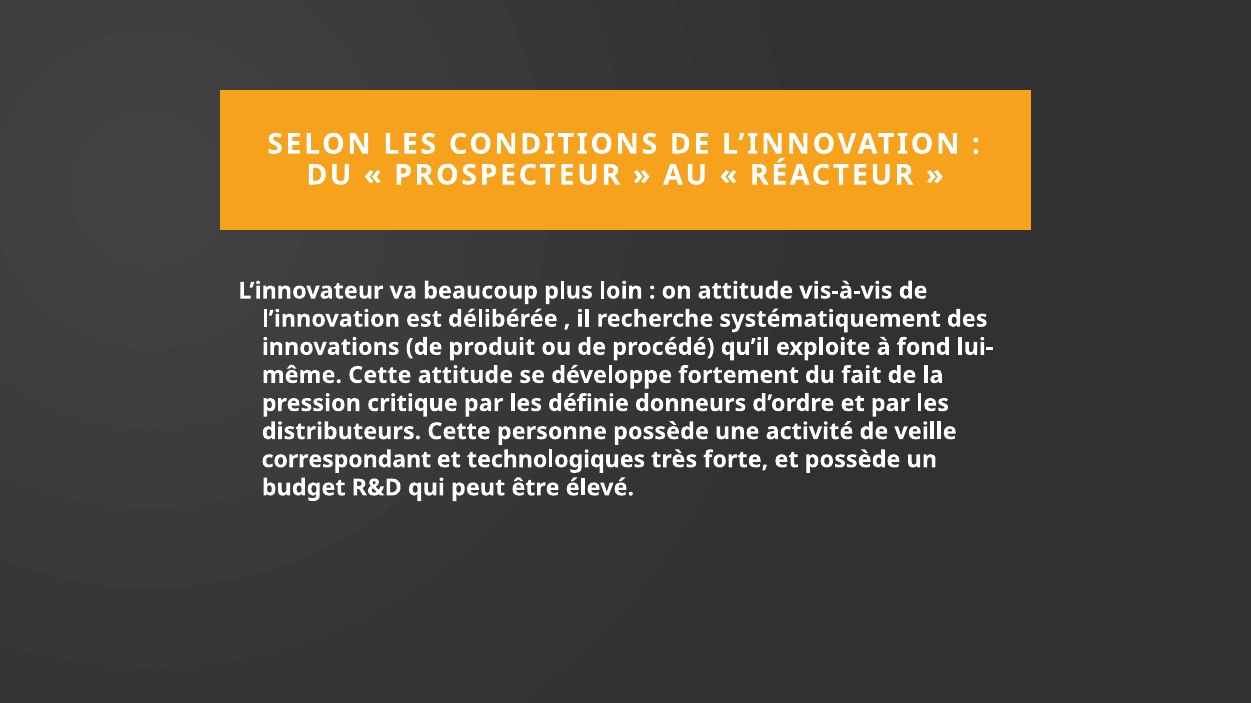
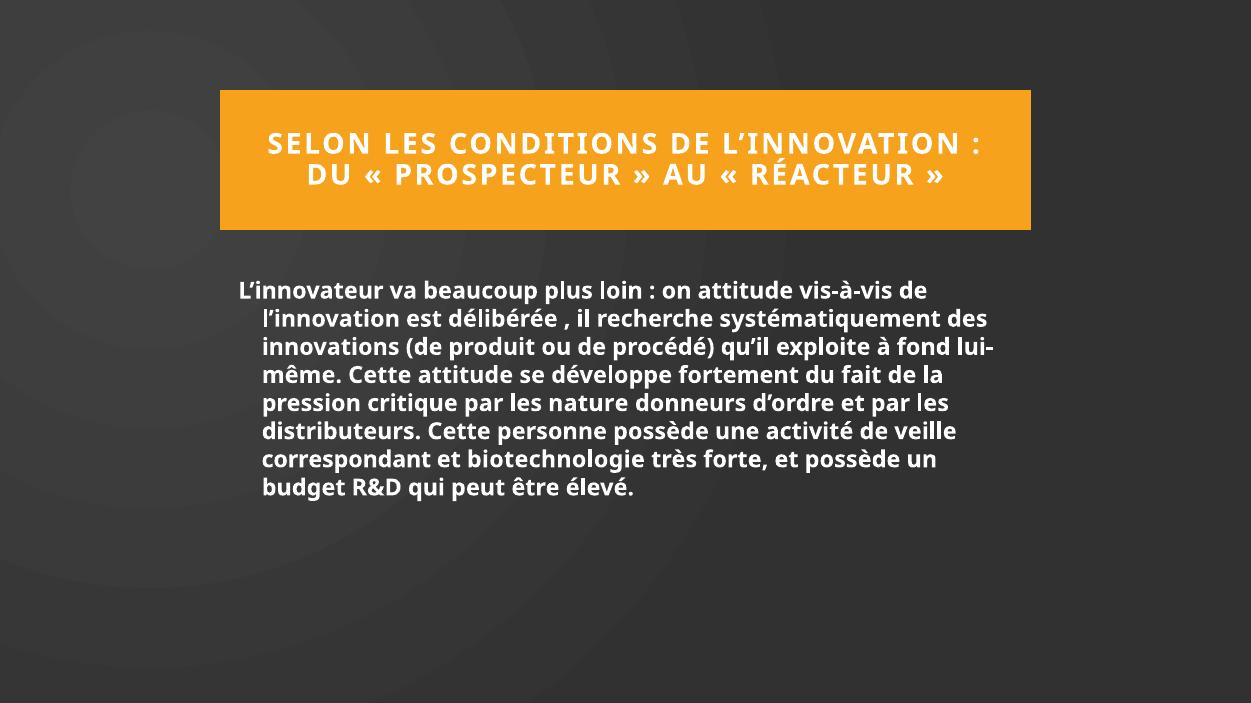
définie: définie -> nature
technologiques: technologiques -> biotechnologie
